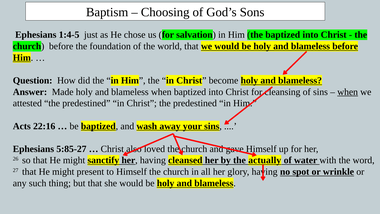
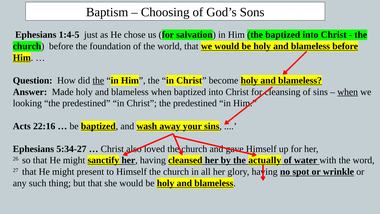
the at (98, 80) underline: none -> present
attested: attested -> looking
5:85-27: 5:85-27 -> 5:34-27
